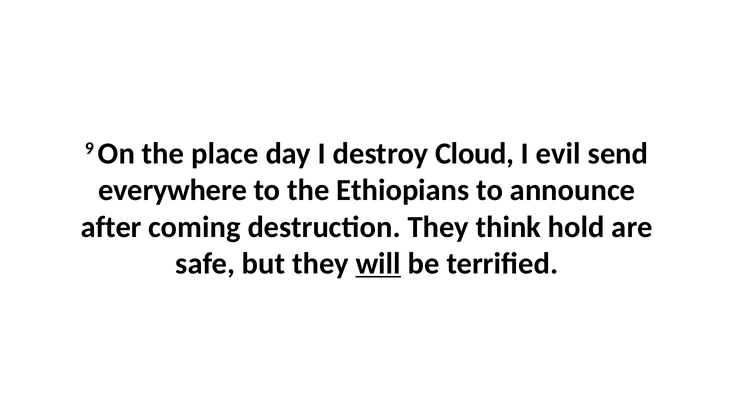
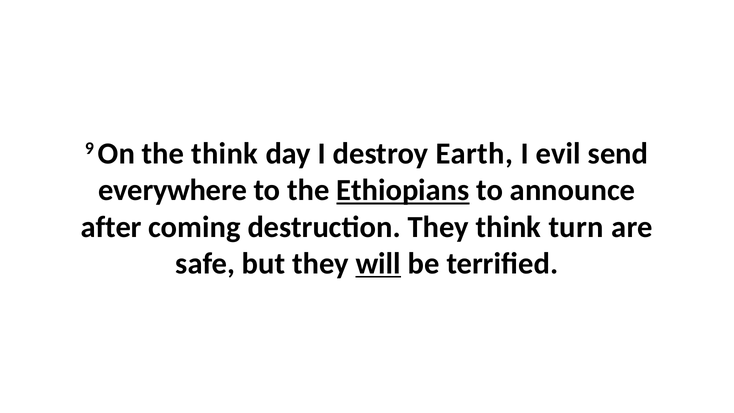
the place: place -> think
Cloud: Cloud -> Earth
Ethiopians underline: none -> present
hold: hold -> turn
